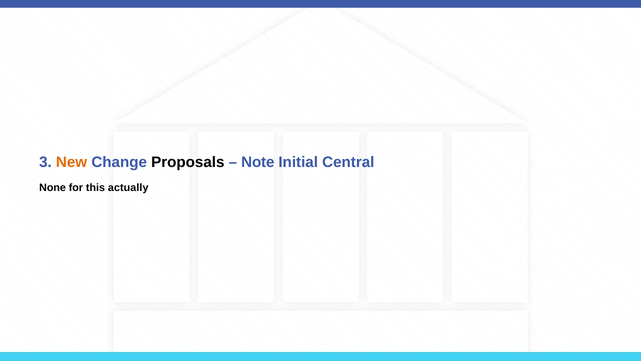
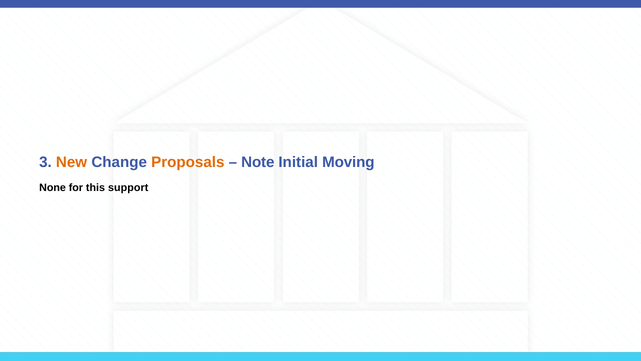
Proposals colour: black -> orange
Central: Central -> Moving
actually: actually -> support
